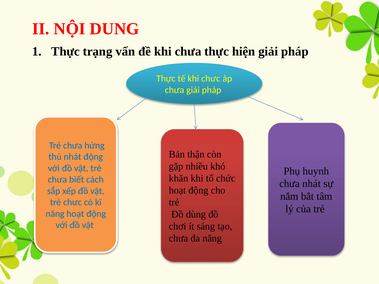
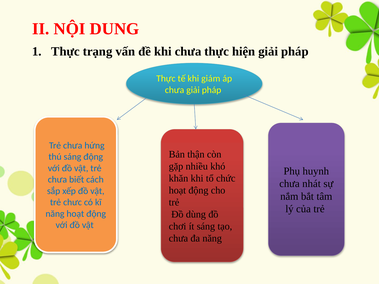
khi chưc: chưc -> giám
thú nhát: nhát -> sáng
